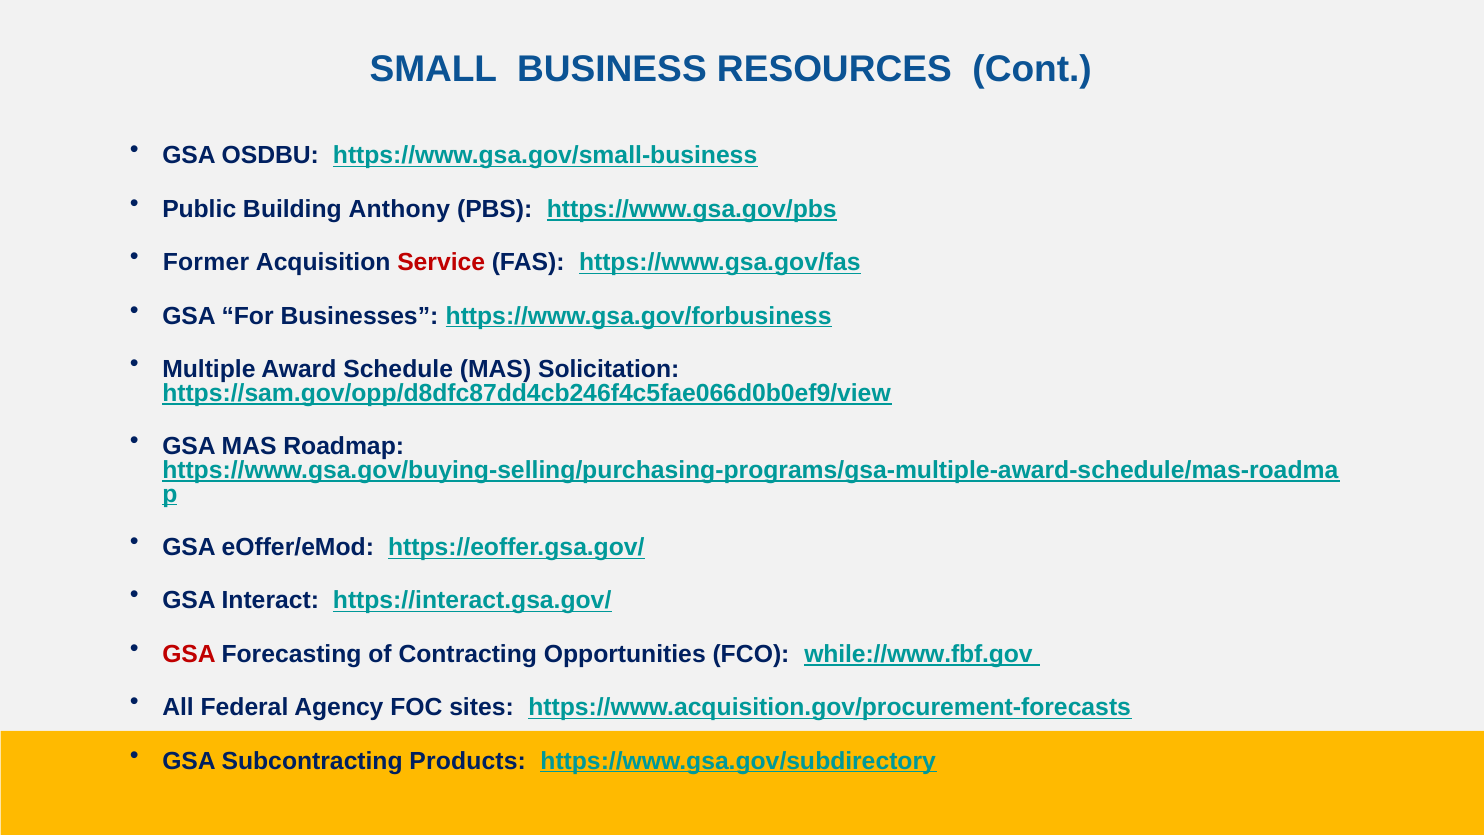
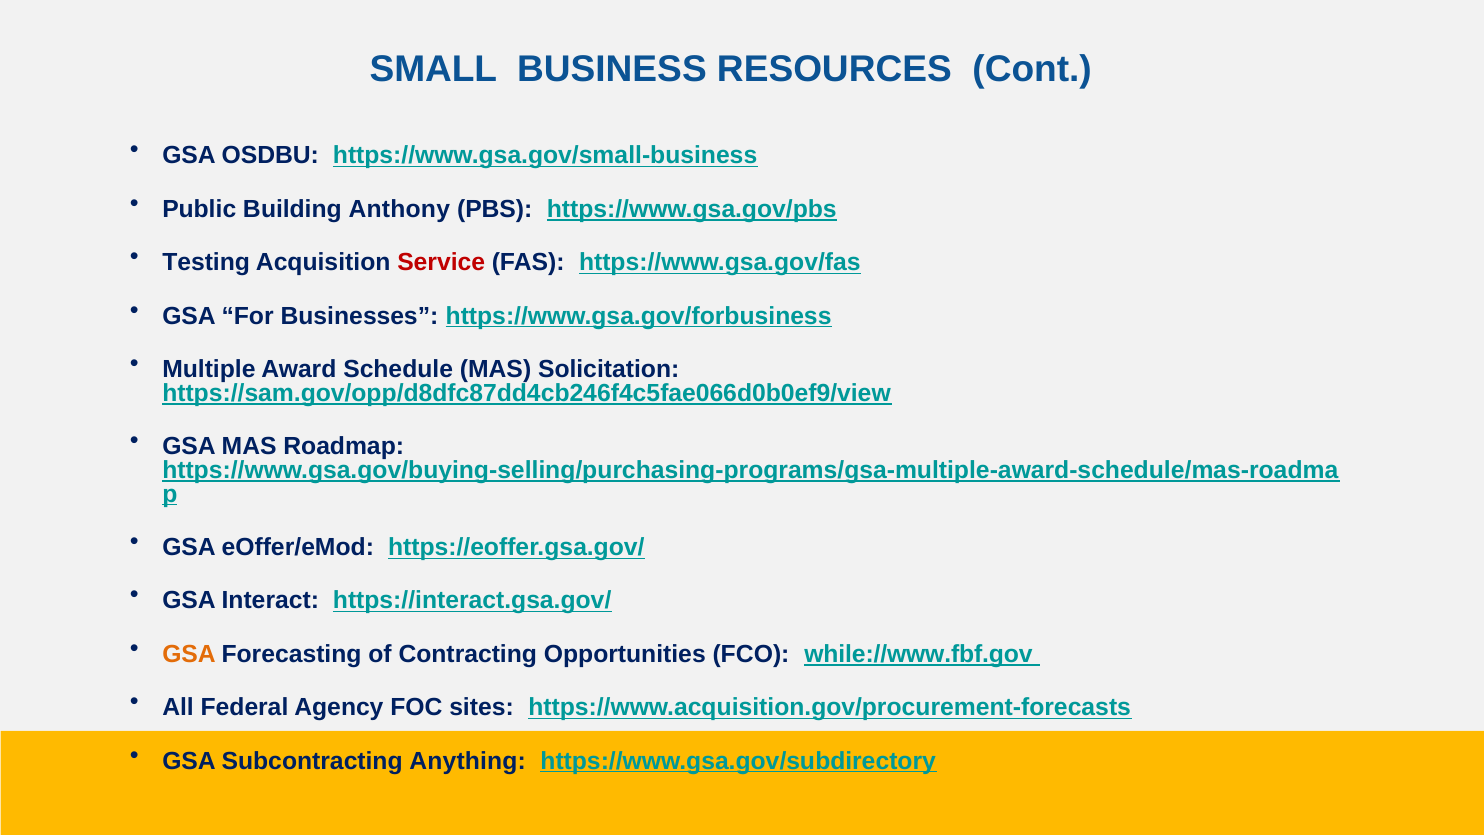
Former: Former -> Testing
GSA at (189, 654) colour: red -> orange
Products: Products -> Anything
